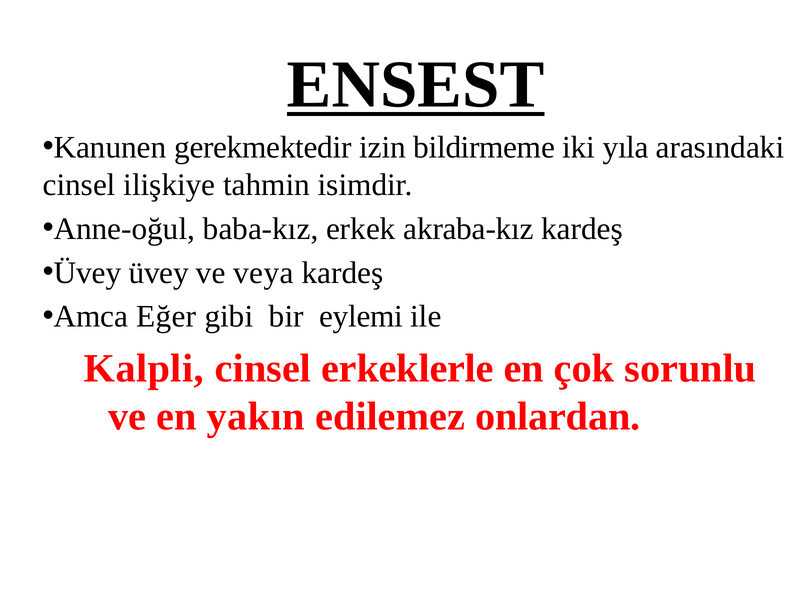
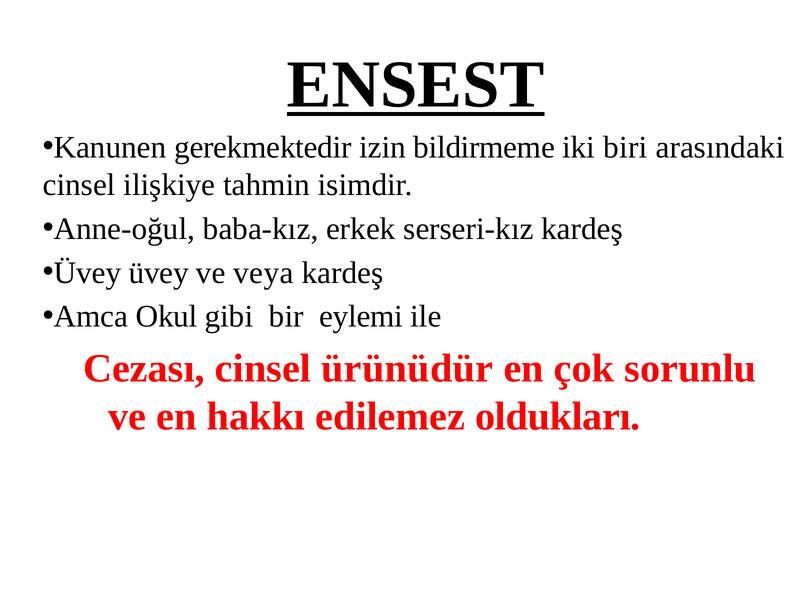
yıla: yıla -> biri
akraba-kız: akraba-kız -> serseri-kız
Eğer: Eğer -> Okul
Kalpli: Kalpli -> Cezası
erkeklerle: erkeklerle -> ürünüdür
yakın: yakın -> hakkı
onlardan: onlardan -> oldukları
